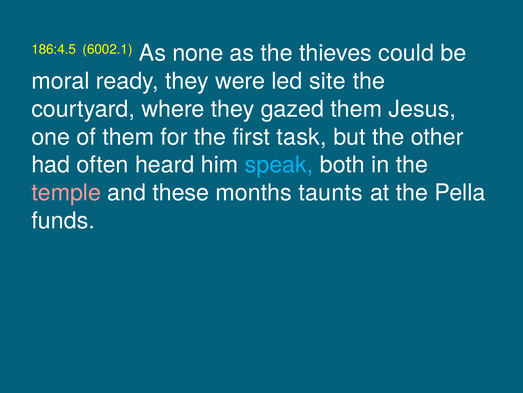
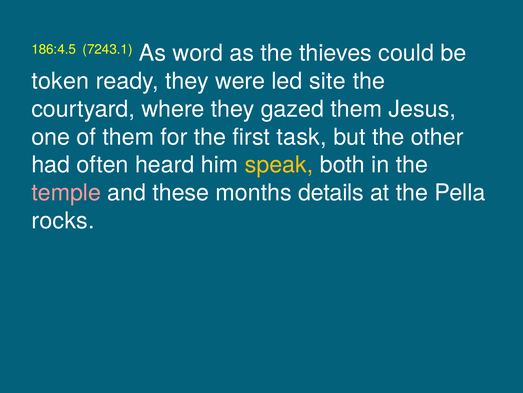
6002.1: 6002.1 -> 7243.1
none: none -> word
moral: moral -> token
speak colour: light blue -> yellow
taunts: taunts -> details
funds: funds -> rocks
